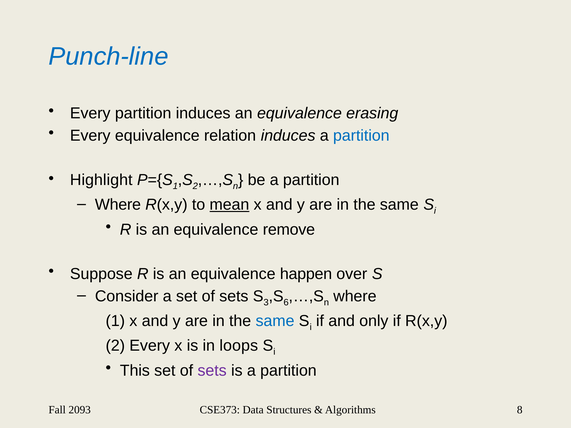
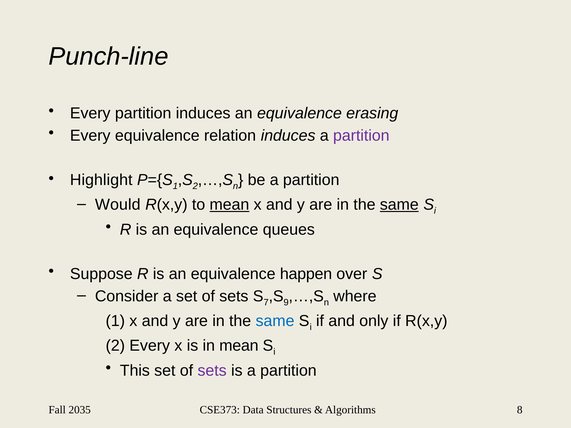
Punch-line colour: blue -> black
partition at (361, 136) colour: blue -> purple
Where at (118, 205): Where -> Would
same at (399, 205) underline: none -> present
remove: remove -> queues
3: 3 -> 7
6: 6 -> 9
in loops: loops -> mean
2093: 2093 -> 2035
